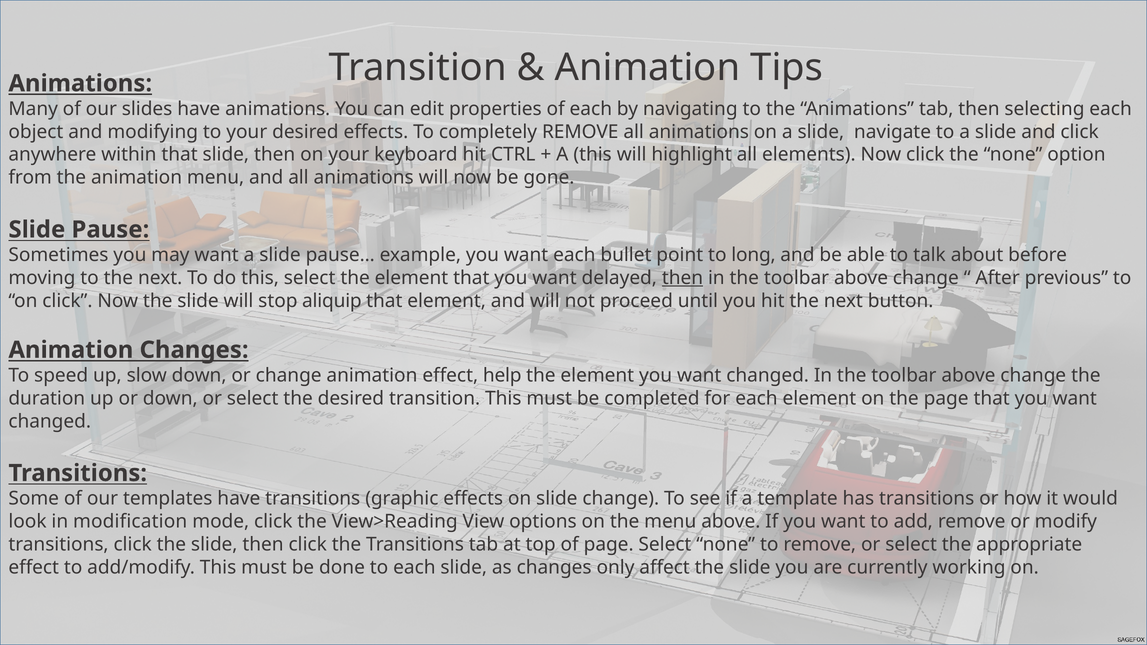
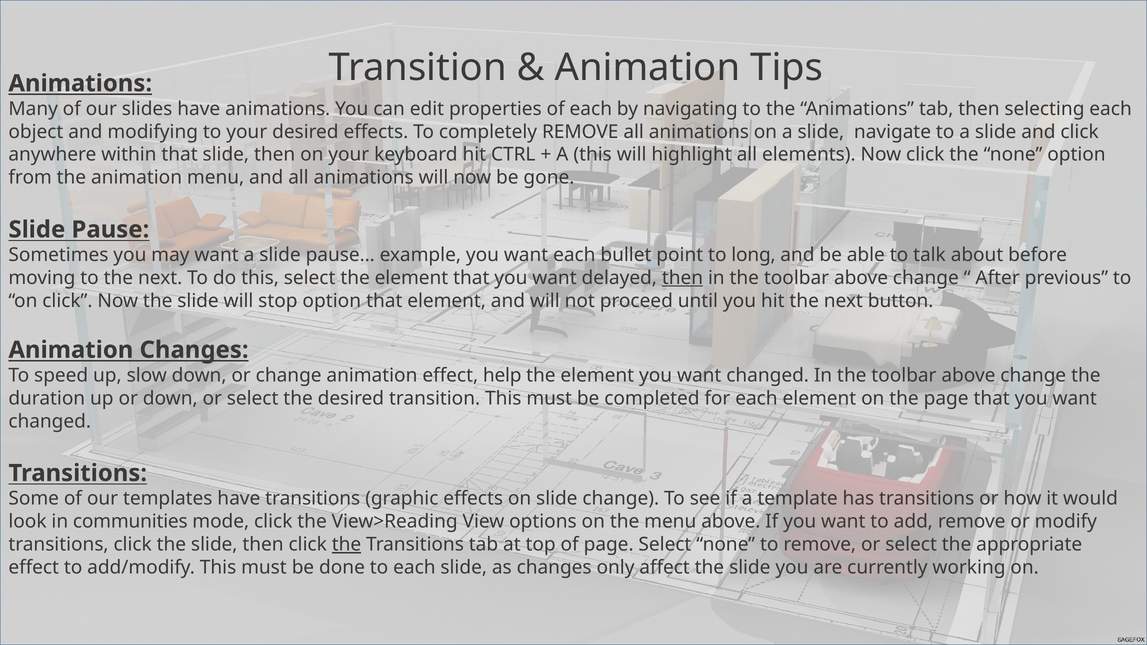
stop aliquip: aliquip -> option
modification: modification -> communities
the at (347, 545) underline: none -> present
